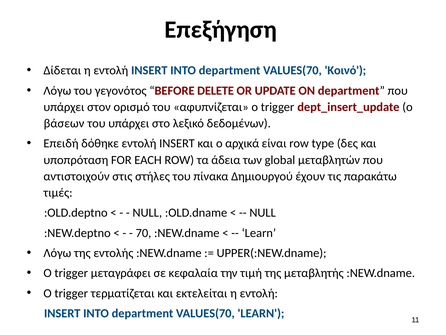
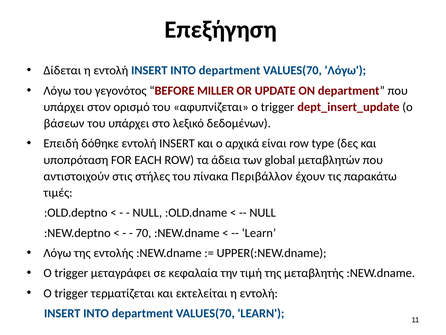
VALUES(70 Κοινό: Κοινό -> Λόγω
DELETE: DELETE -> MILLER
Δημιουργού: Δημιουργού -> Περιβάλλον
